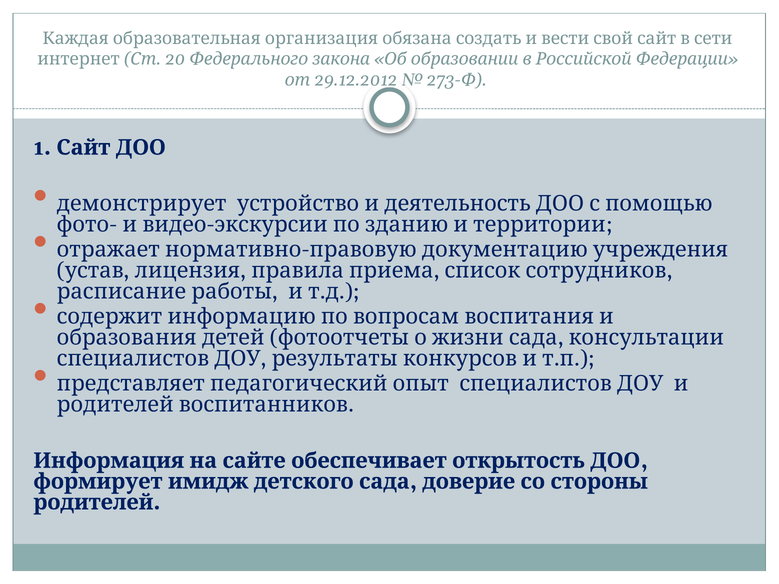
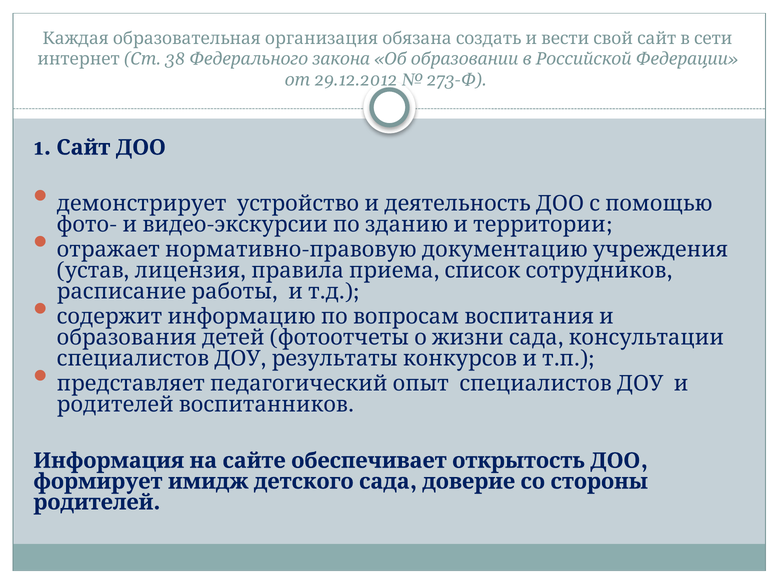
20: 20 -> 38
